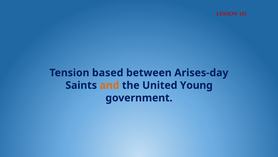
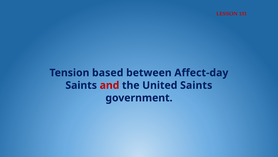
Arises-day: Arises-day -> Affect-day
and colour: orange -> red
United Young: Young -> Saints
